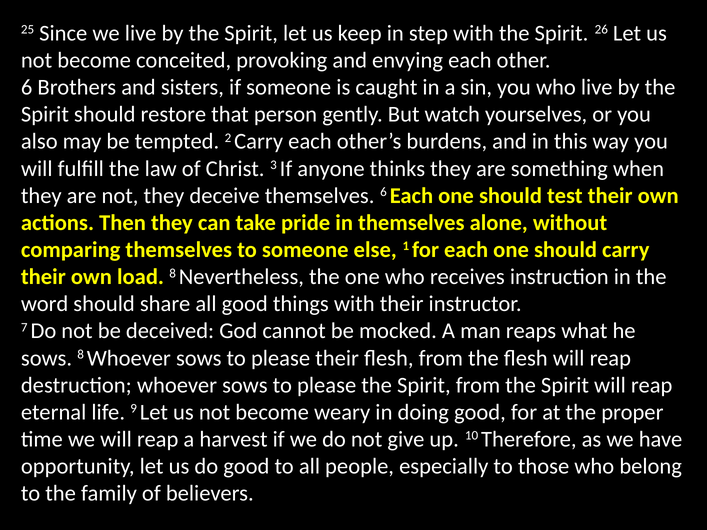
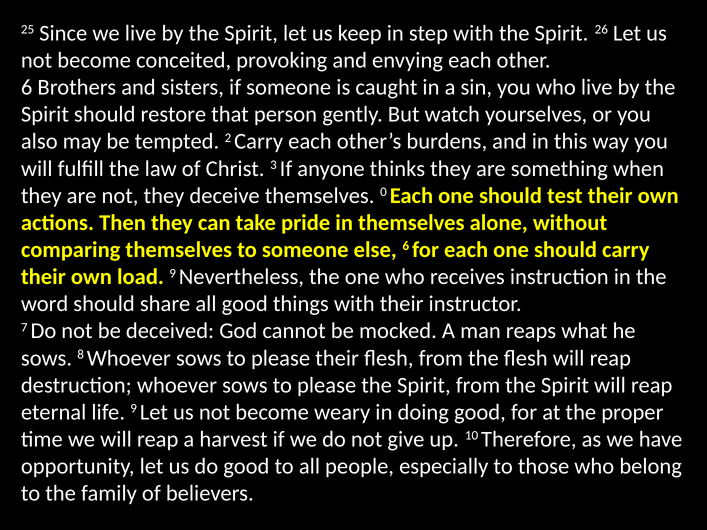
themselves 6: 6 -> 0
else 1: 1 -> 6
load 8: 8 -> 9
